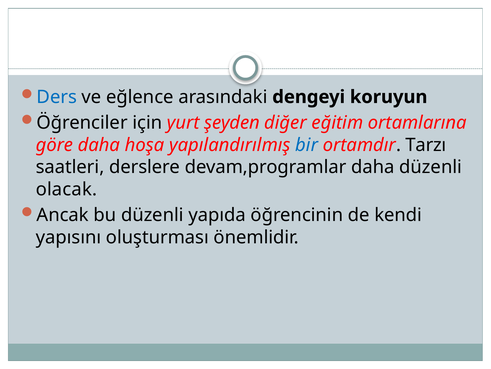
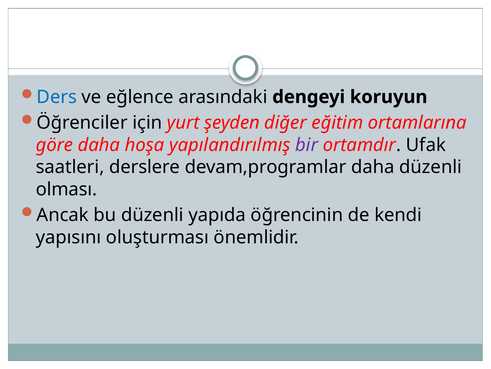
bir colour: blue -> purple
Tarzı: Tarzı -> Ufak
olacak: olacak -> olması
